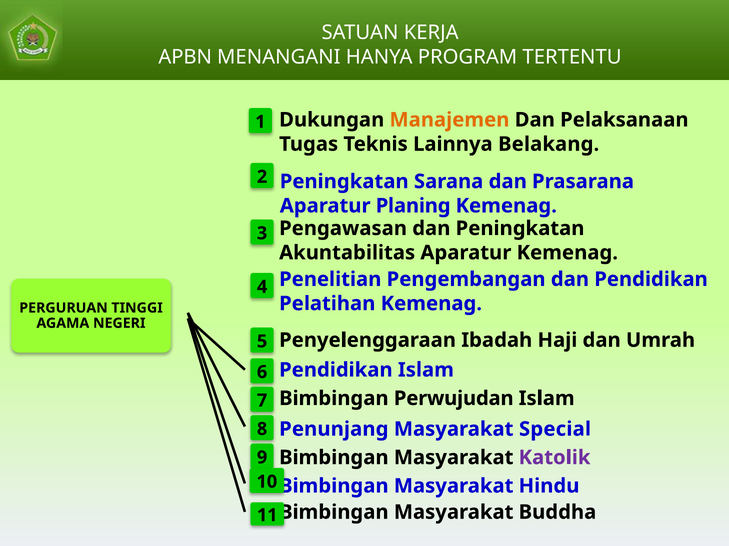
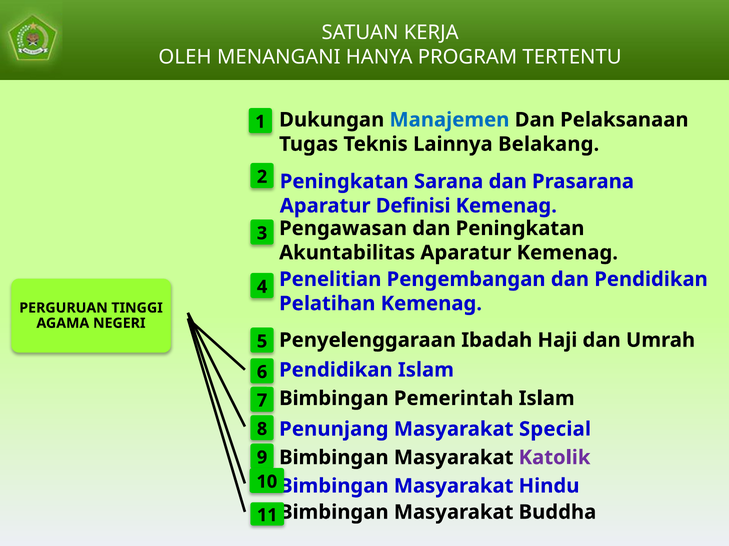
APBN: APBN -> OLEH
Manajemen colour: orange -> blue
Planing: Planing -> Definisi
Perwujudan: Perwujudan -> Pemerintah
